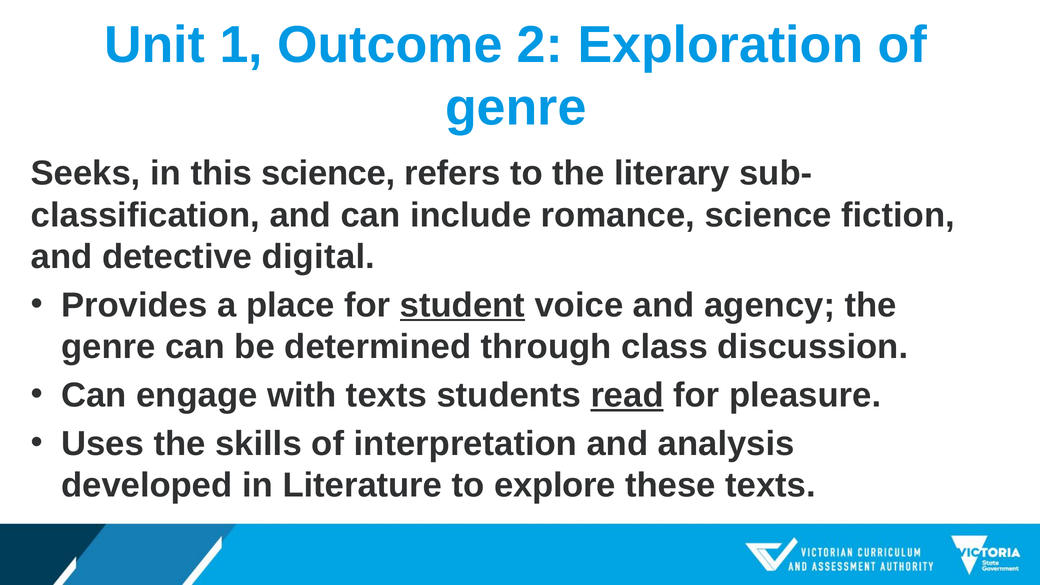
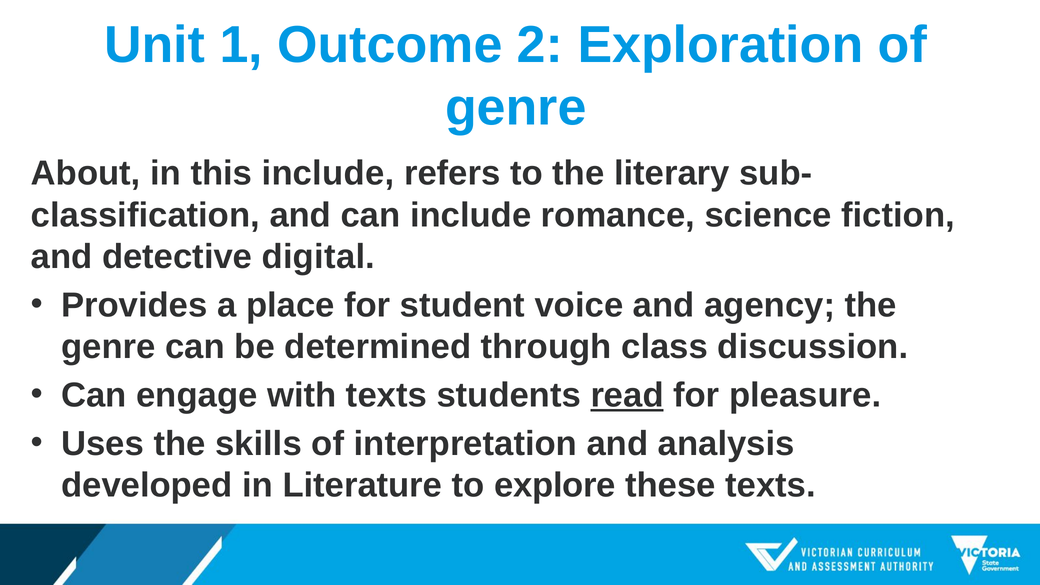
Seeks: Seeks -> About
this science: science -> include
student underline: present -> none
